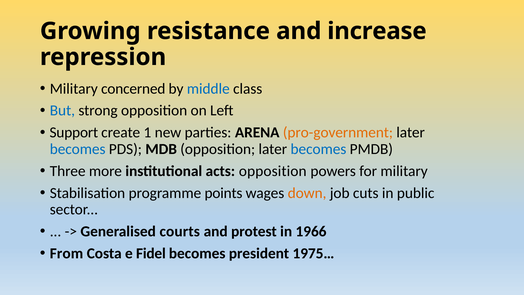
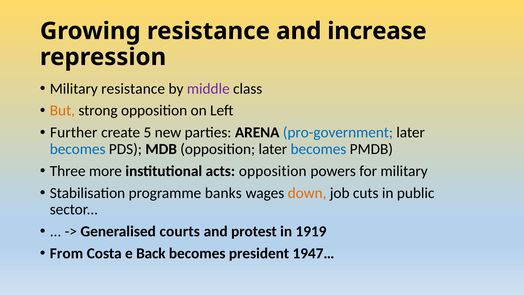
Military concerned: concerned -> resistance
middle colour: blue -> purple
But colour: blue -> orange
Support: Support -> Further
1: 1 -> 5
pro-government colour: orange -> blue
points: points -> banks
1966: 1966 -> 1919
Fidel: Fidel -> Back
1975…: 1975… -> 1947…
